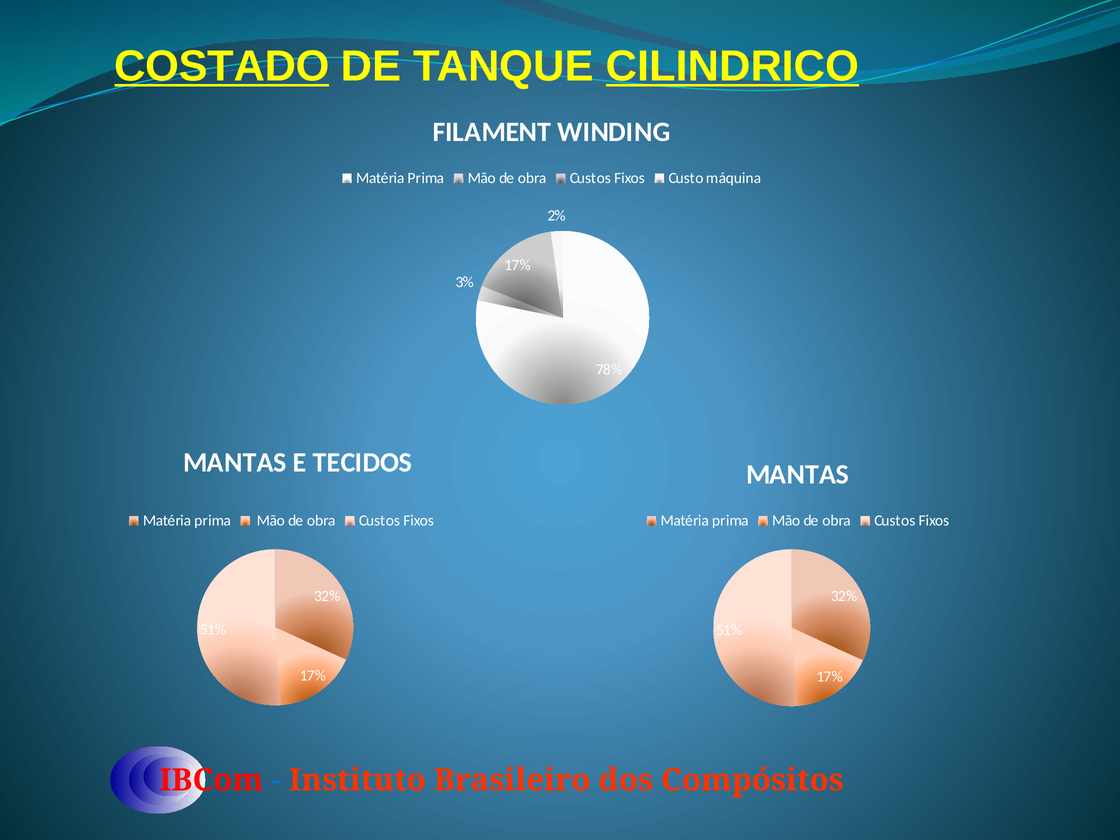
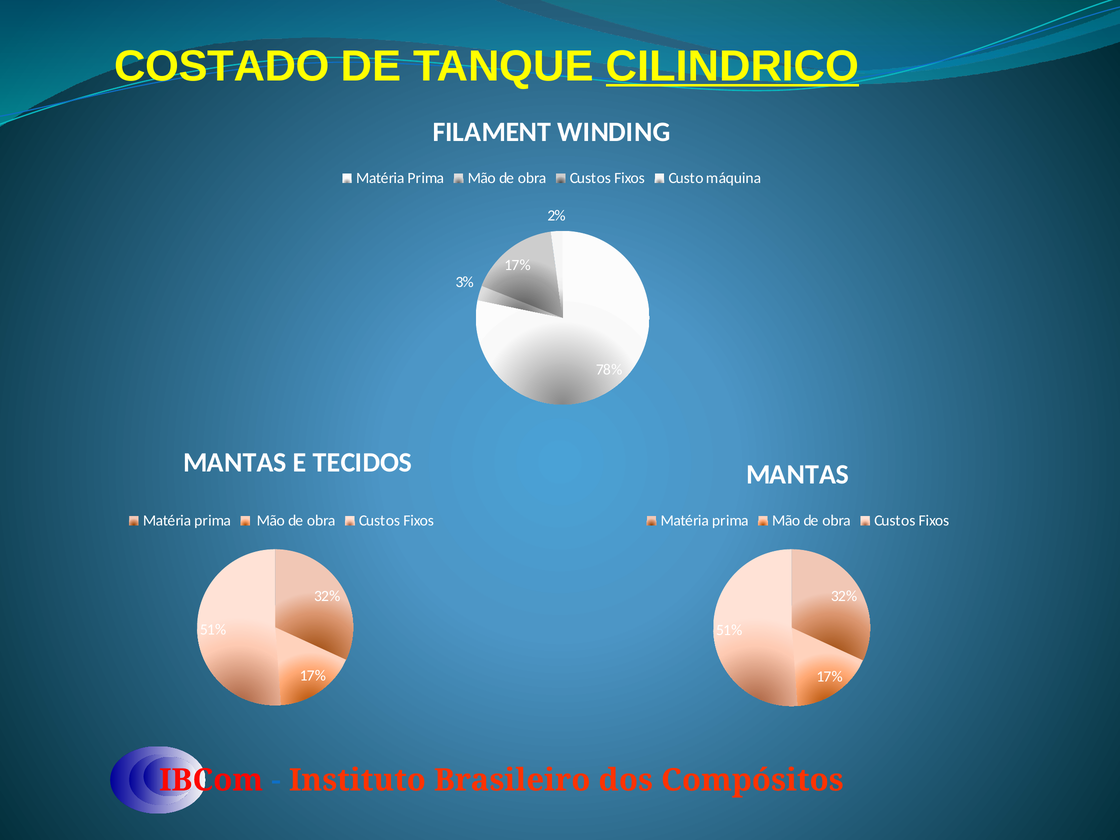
COSTADO underline: present -> none
